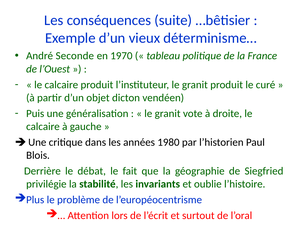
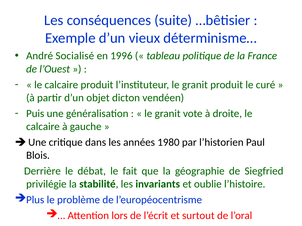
Seconde: Seconde -> Socialisé
1970: 1970 -> 1996
